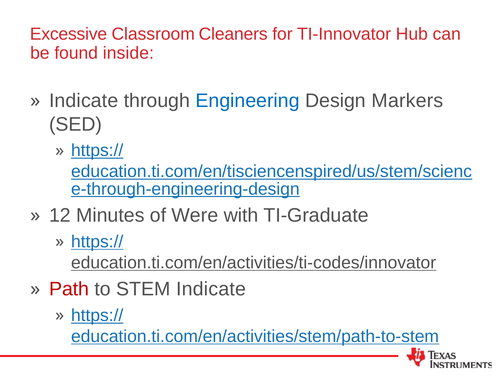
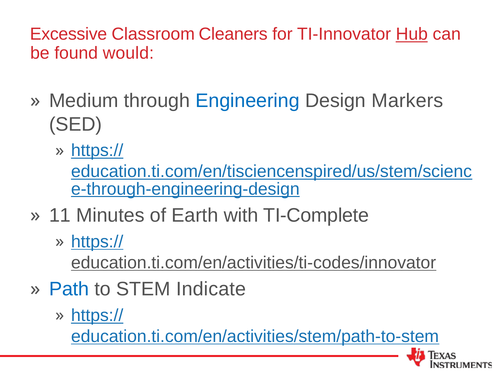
Hub underline: none -> present
inside: inside -> would
Indicate at (84, 101): Indicate -> Medium
12: 12 -> 11
Were: Were -> Earth
TI-Graduate: TI-Graduate -> TI-Complete
Path colour: red -> blue
